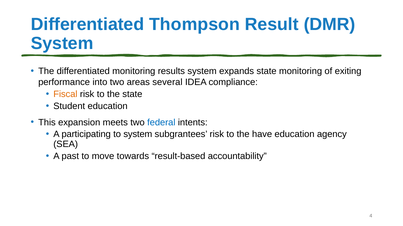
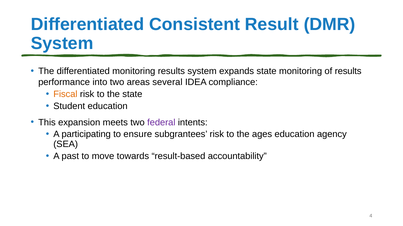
Thompson: Thompson -> Consistent
of exiting: exiting -> results
federal colour: blue -> purple
to system: system -> ensure
have: have -> ages
